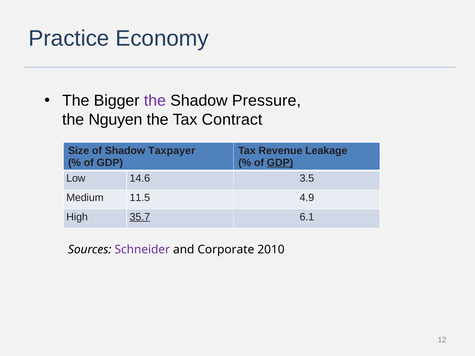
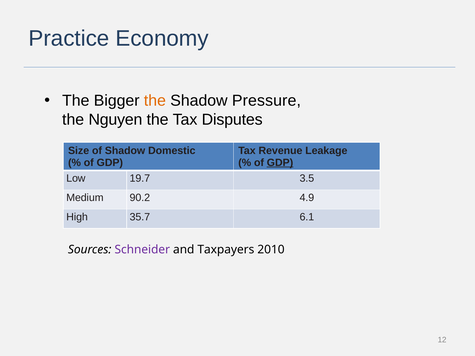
the at (155, 101) colour: purple -> orange
Contract: Contract -> Disputes
Taxpayer: Taxpayer -> Domestic
14.6: 14.6 -> 19.7
11.5: 11.5 -> 90.2
35.7 underline: present -> none
Corporate: Corporate -> Taxpayers
